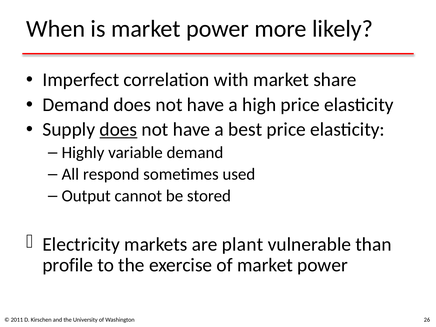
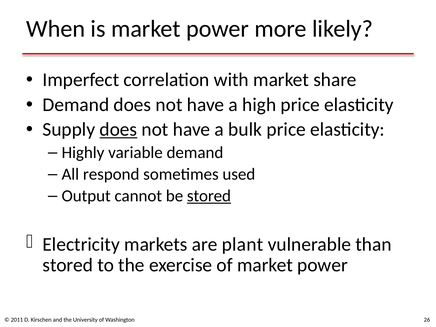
best: best -> bulk
stored at (209, 196) underline: none -> present
profile at (68, 265): profile -> stored
